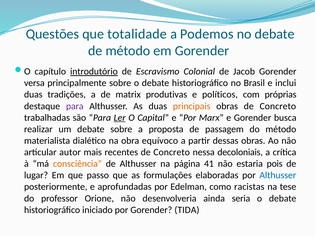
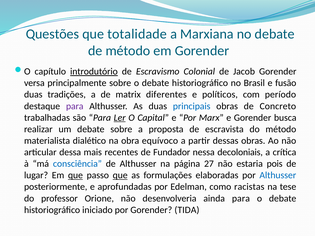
Podemos: Podemos -> Marxiana
inclui: inclui -> fusão
produtivas: produtivas -> diferentes
próprias: próprias -> período
principais colour: orange -> blue
passagem: passagem -> escravista
autor: autor -> dessa
recentes de Concreto: Concreto -> Fundador
consciência colour: orange -> blue
41: 41 -> 27
que at (75, 175) underline: none -> present
que at (120, 175) underline: none -> present
ainda seria: seria -> para
